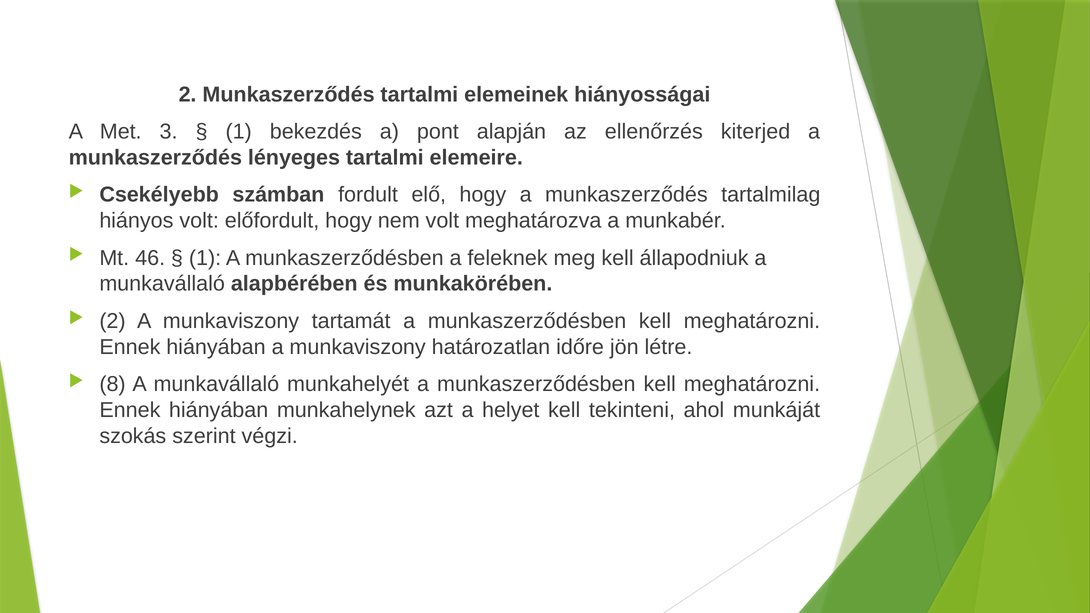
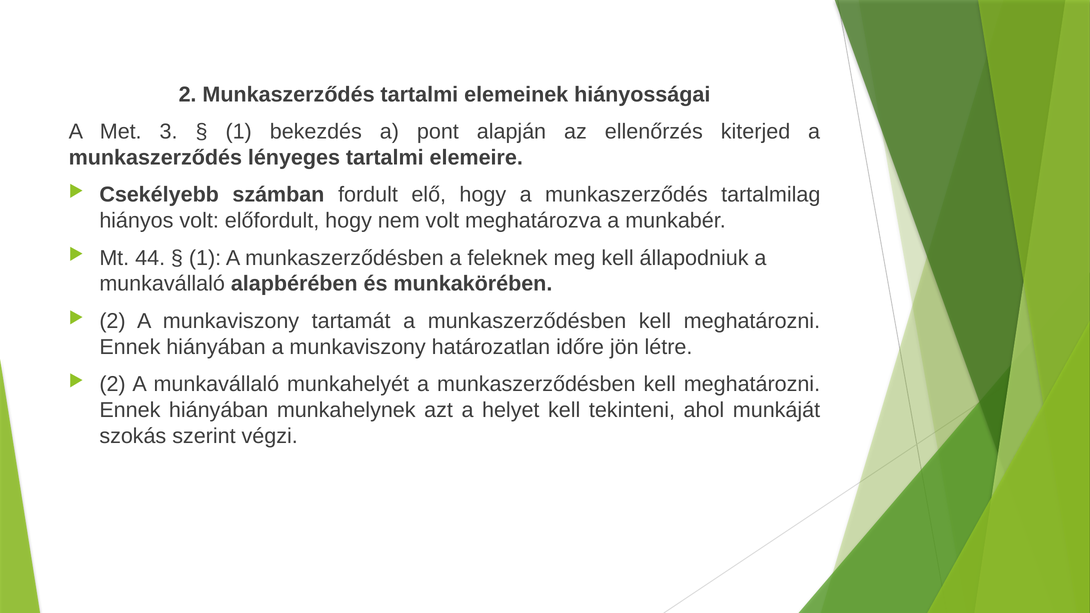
46: 46 -> 44
8 at (113, 384): 8 -> 2
